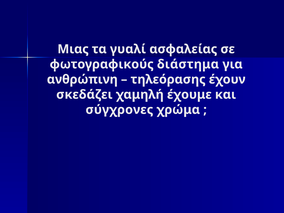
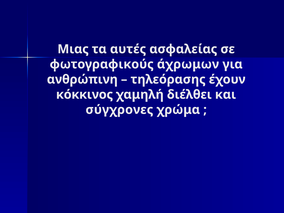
γυαλί: γυαλί -> αυτές
διάστημα: διάστημα -> άχρωμων
σκεδάζει: σκεδάζει -> κόκκινος
έχουμε: έχουμε -> διέλθει
